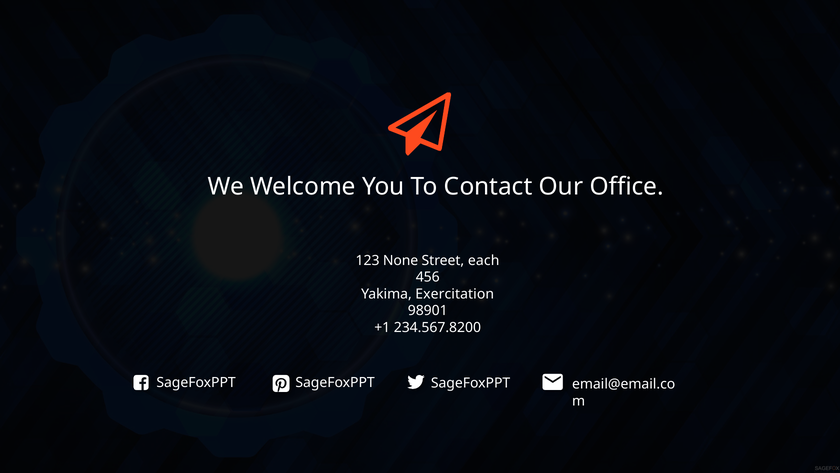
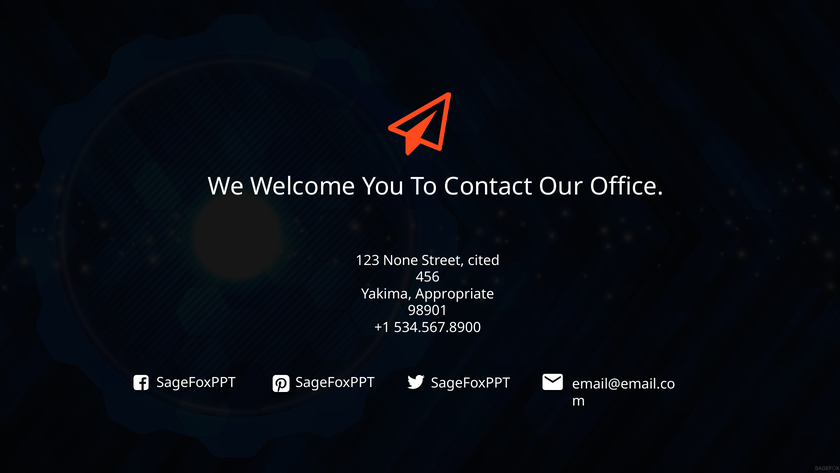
each: each -> cited
Exercitation: Exercitation -> Appropriate
234.567.8200: 234.567.8200 -> 534.567.8900
